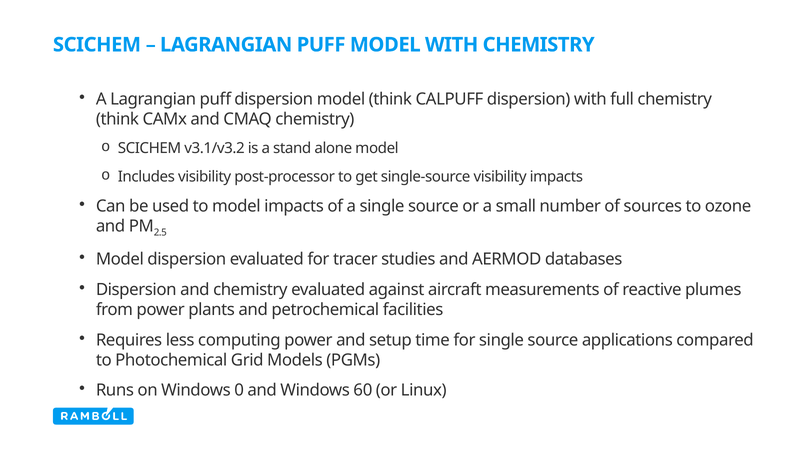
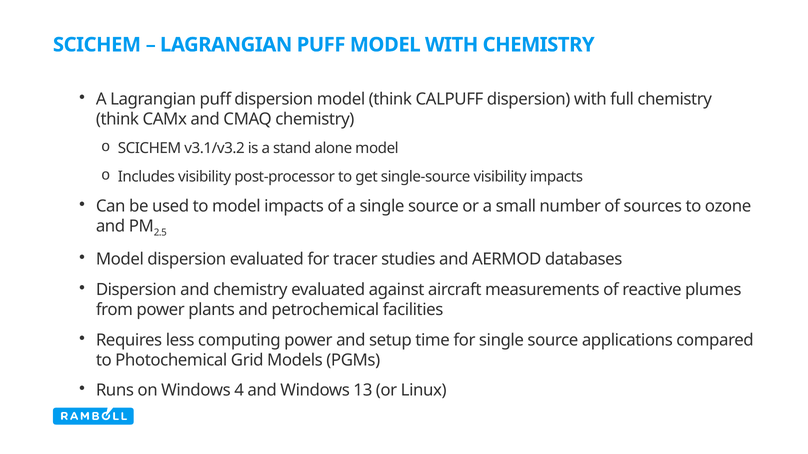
0: 0 -> 4
60: 60 -> 13
